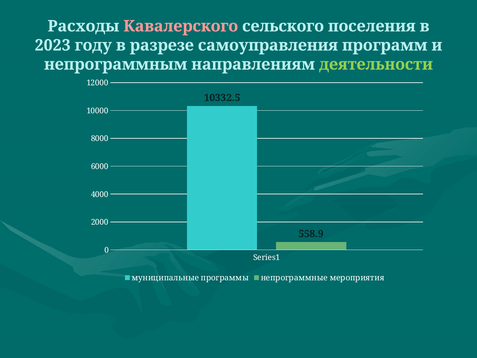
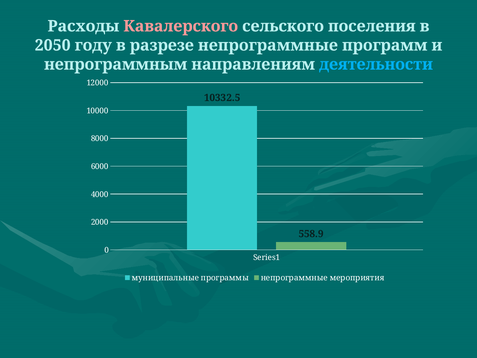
2023: 2023 -> 2050
разрезе самоуправления: самоуправления -> непрограммные
деятельности colour: light green -> light blue
